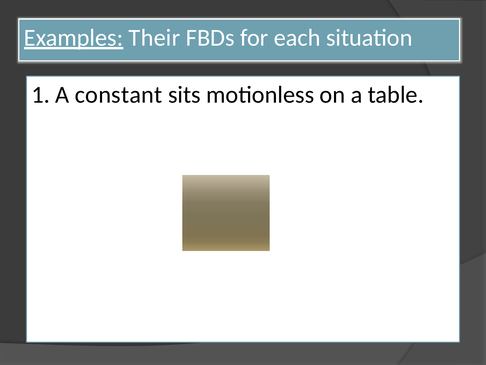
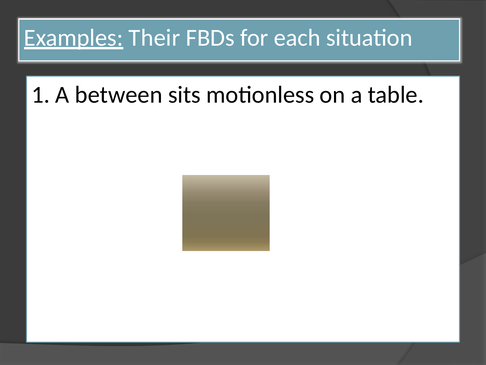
constant: constant -> between
